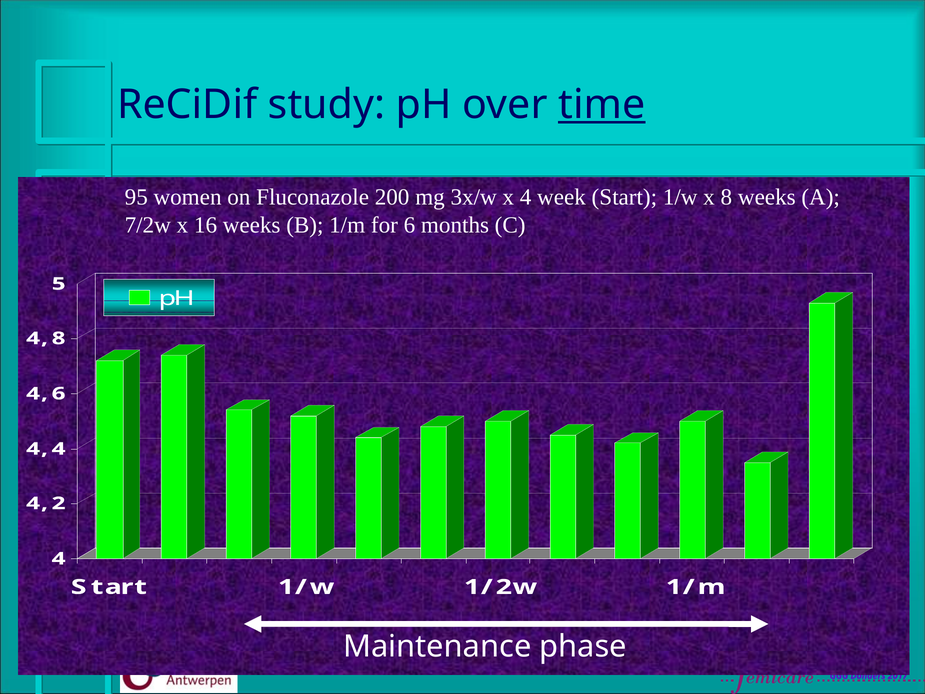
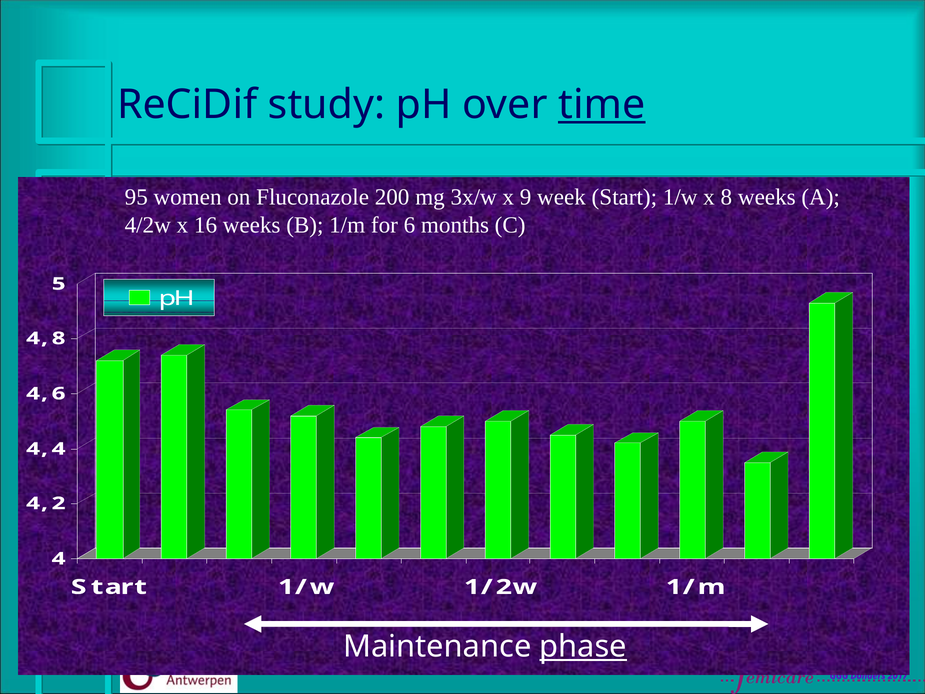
x 4: 4 -> 9
7/2w: 7/2w -> 4/2w
phase underline: none -> present
